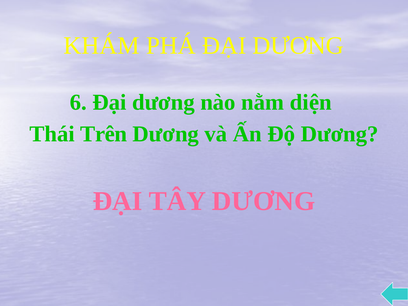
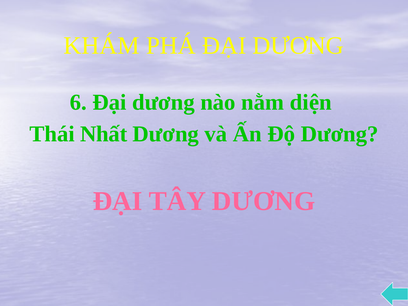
Trên: Trên -> Nhất
